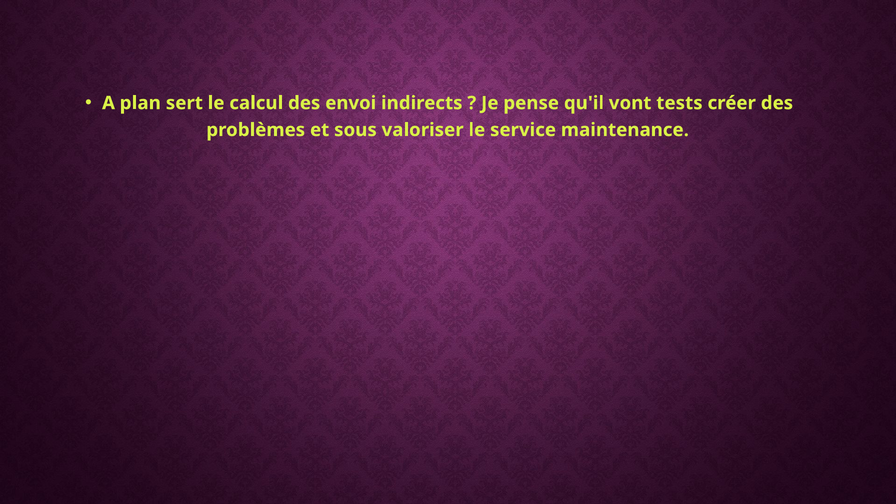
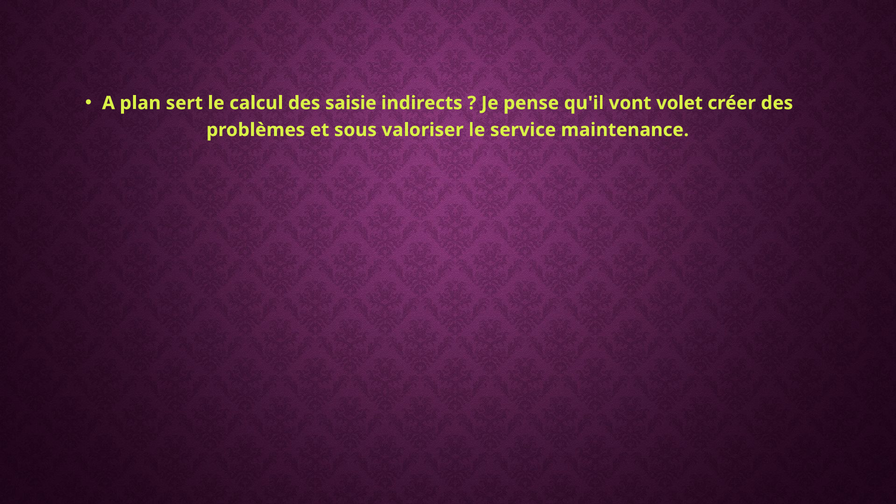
envoi: envoi -> saisie
tests: tests -> volet
